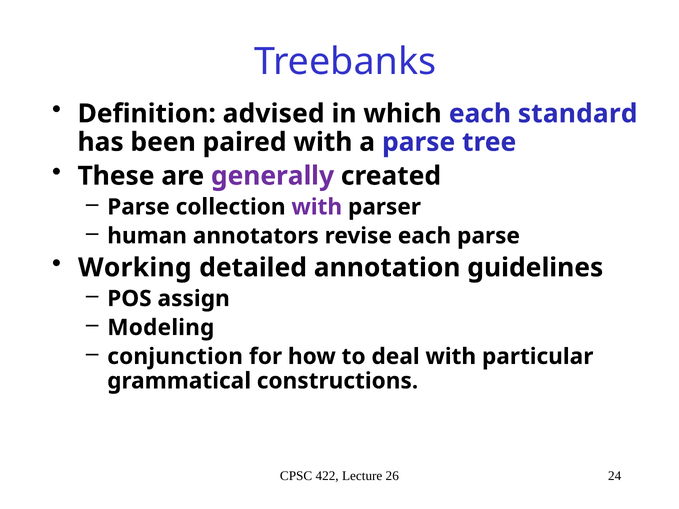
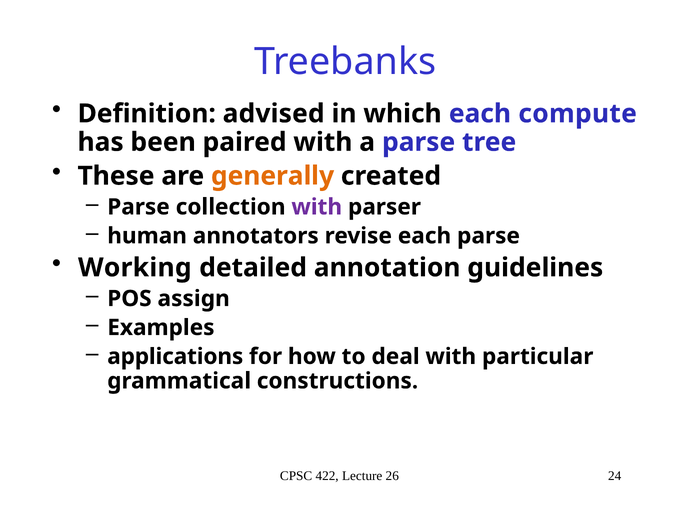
standard: standard -> compute
generally colour: purple -> orange
Modeling: Modeling -> Examples
conjunction: conjunction -> applications
